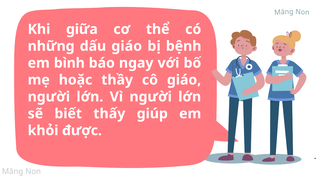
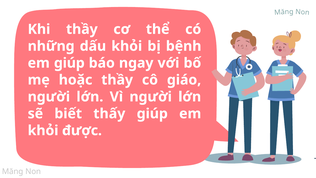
Khi giữa: giữa -> thầy
dấu giáo: giáo -> khỏi
bình at (69, 63): bình -> giúp
